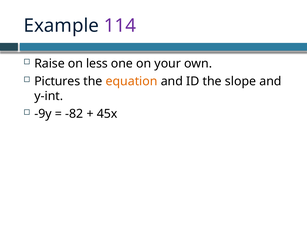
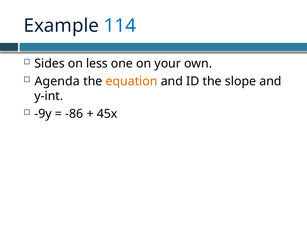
114 colour: purple -> blue
Raise: Raise -> Sides
Pictures: Pictures -> Agenda
-82: -82 -> -86
